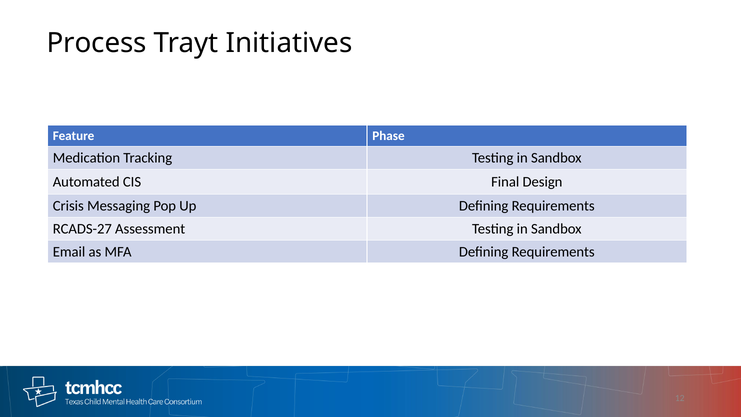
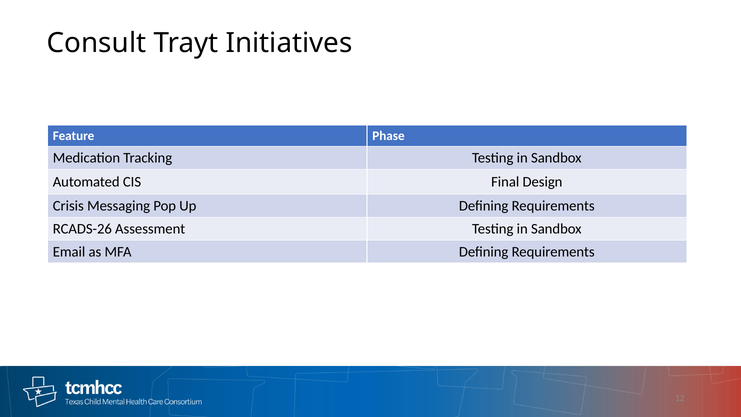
Process: Process -> Consult
RCADS-27: RCADS-27 -> RCADS-26
